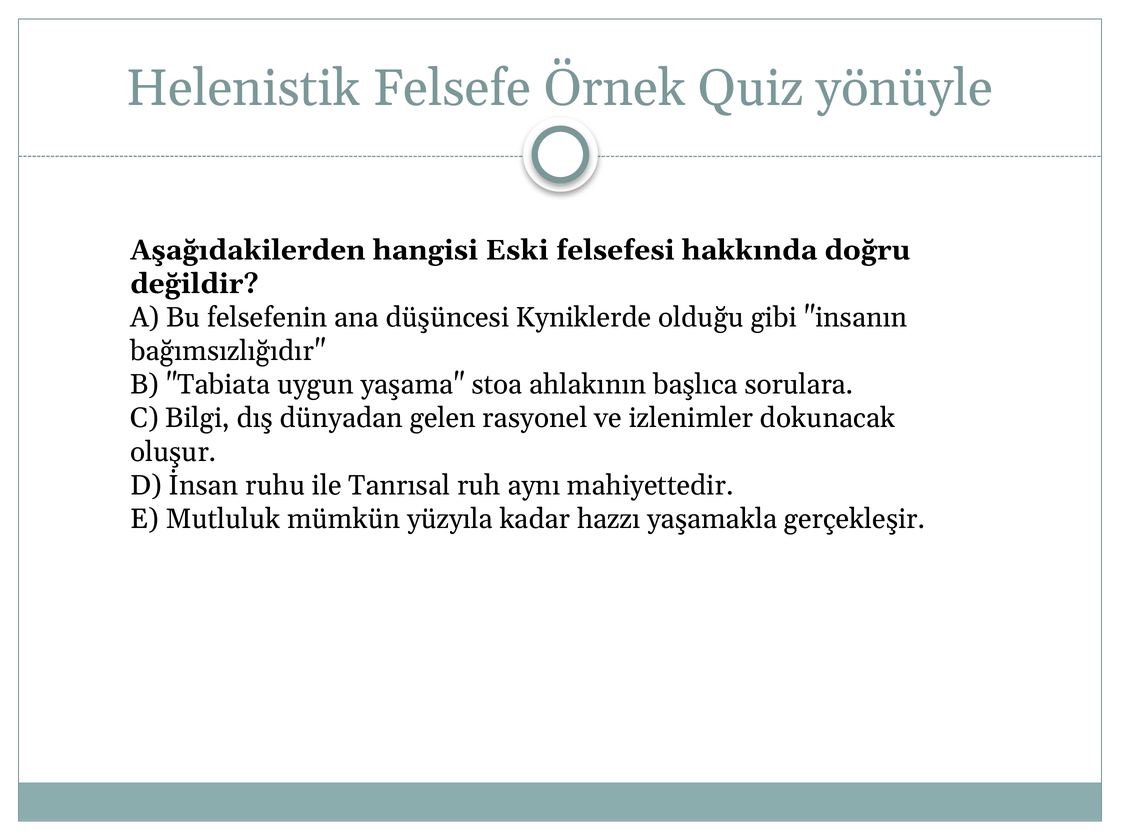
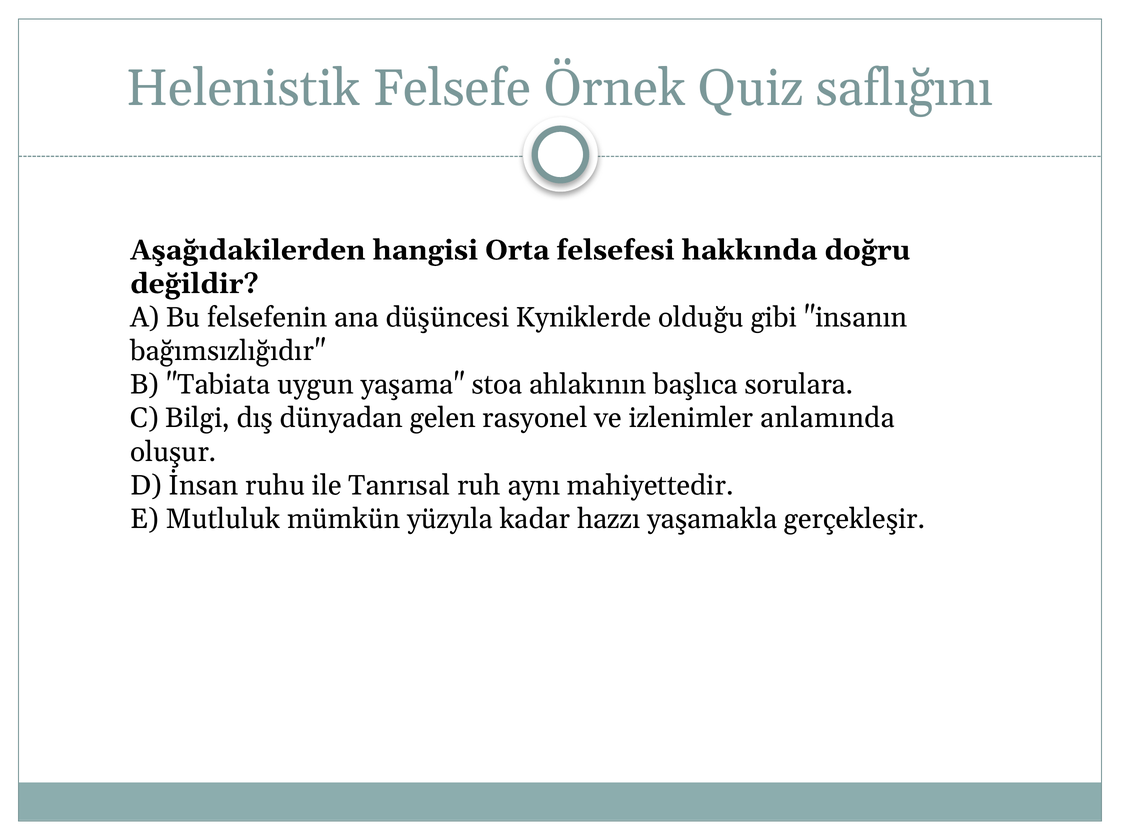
yönüyle: yönüyle -> saflığını
Eski: Eski -> Orta
dokunacak: dokunacak -> anlamında
